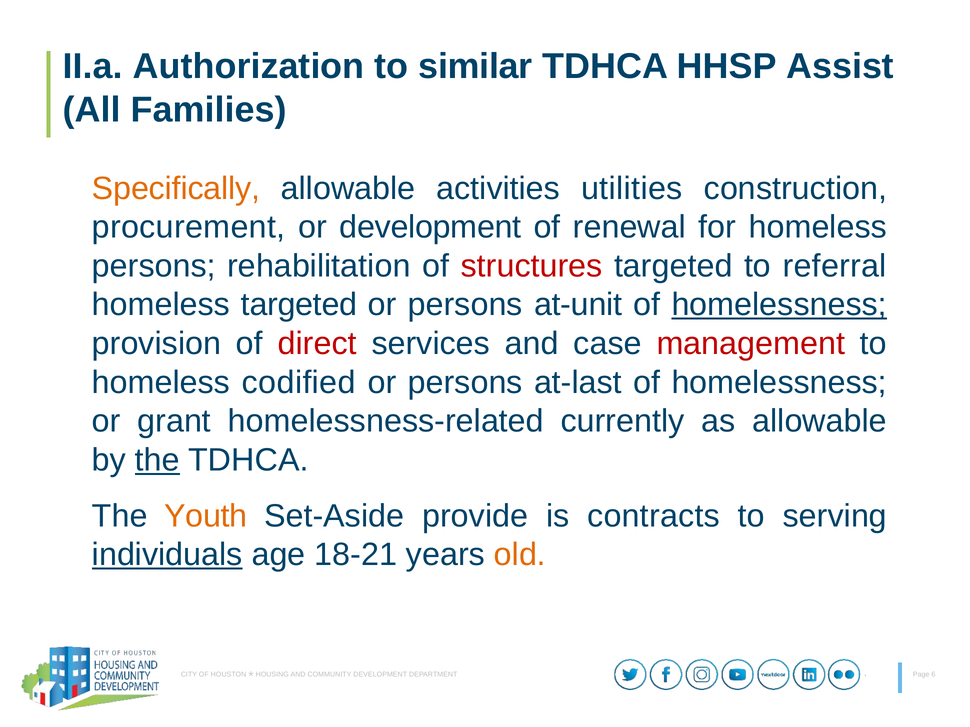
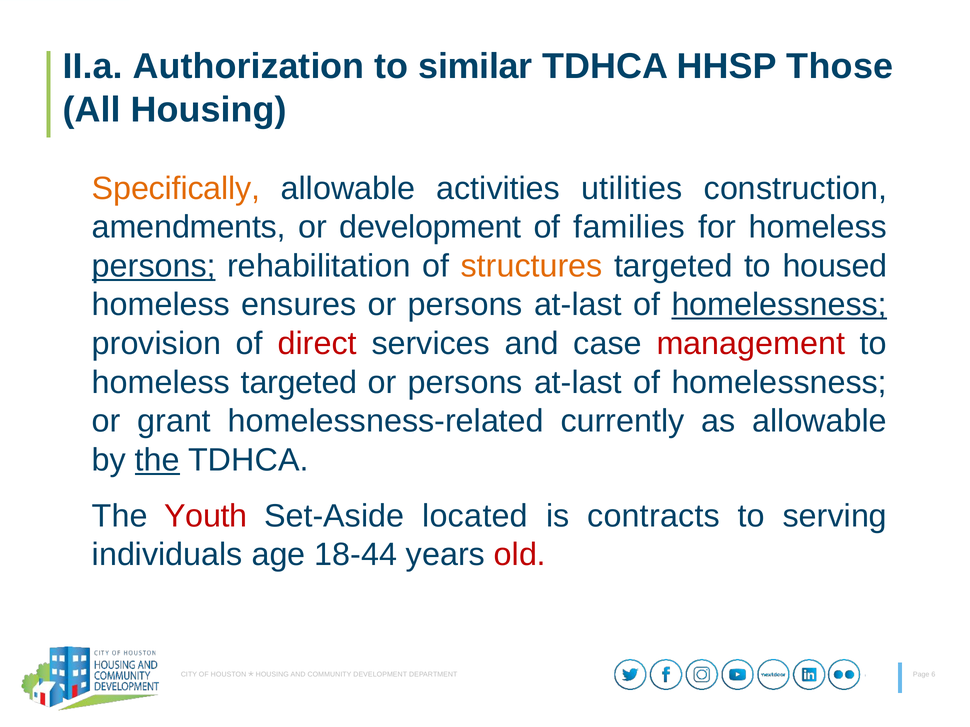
Assist: Assist -> Those
All Families: Families -> Housing
procurement: procurement -> amendments
renewal: renewal -> families
persons at (154, 266) underline: none -> present
structures colour: red -> orange
referral: referral -> housed
homeless targeted: targeted -> ensures
at-unit at (578, 305): at-unit -> at-last
homeless codified: codified -> targeted
Youth colour: orange -> red
provide: provide -> located
individuals underline: present -> none
18-21: 18-21 -> 18-44
old colour: orange -> red
